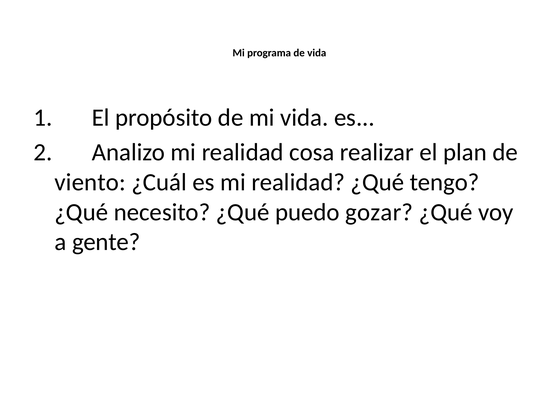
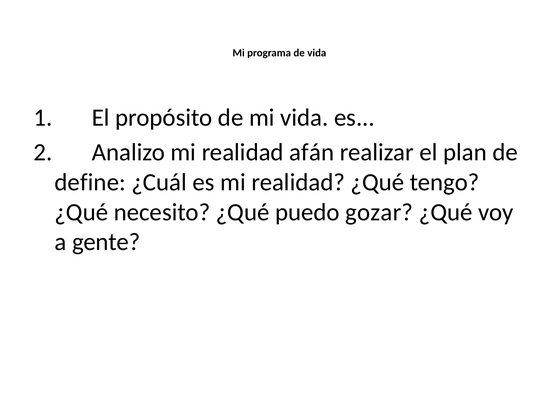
cosa: cosa -> afán
viento: viento -> define
